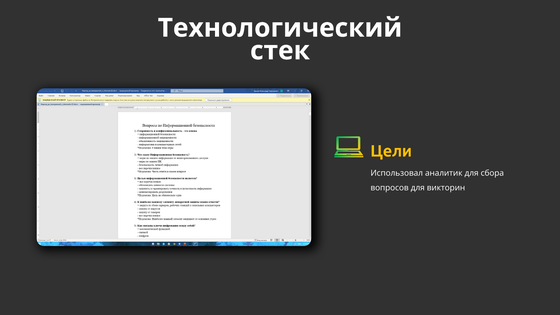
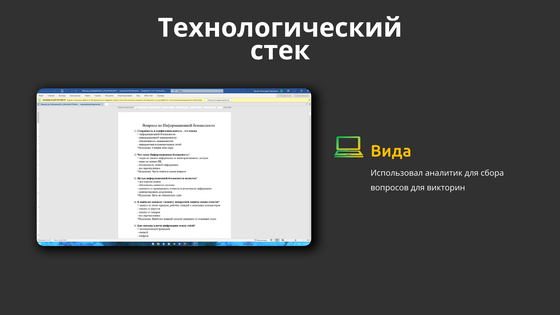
Цели: Цели -> Вида
